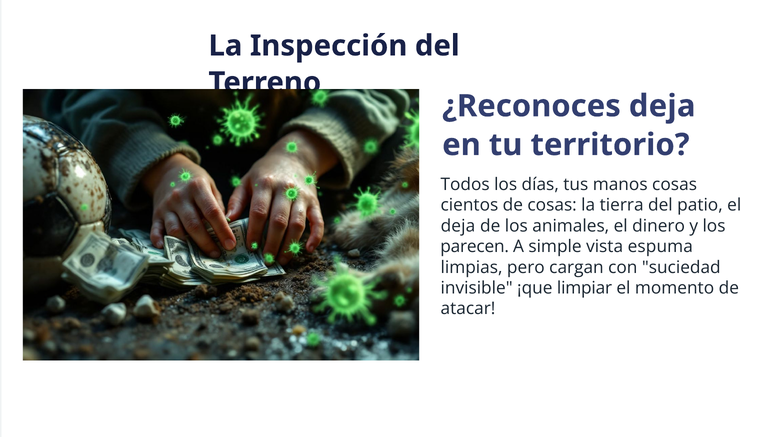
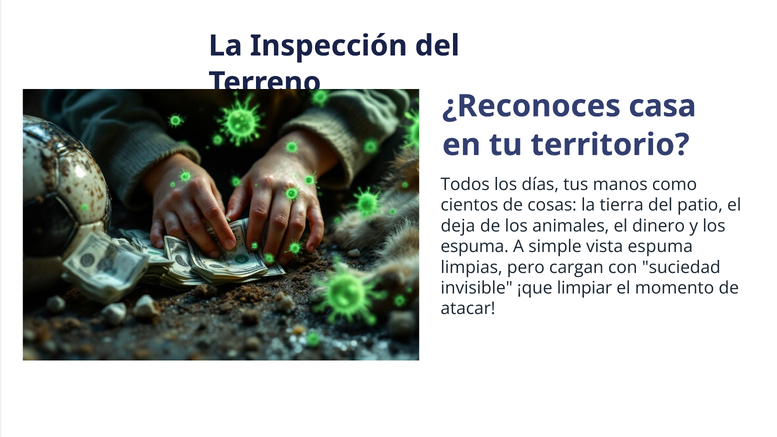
¿Reconoces deja: deja -> casa
manos cosas: cosas -> como
parecen at (475, 247): parecen -> espuma
